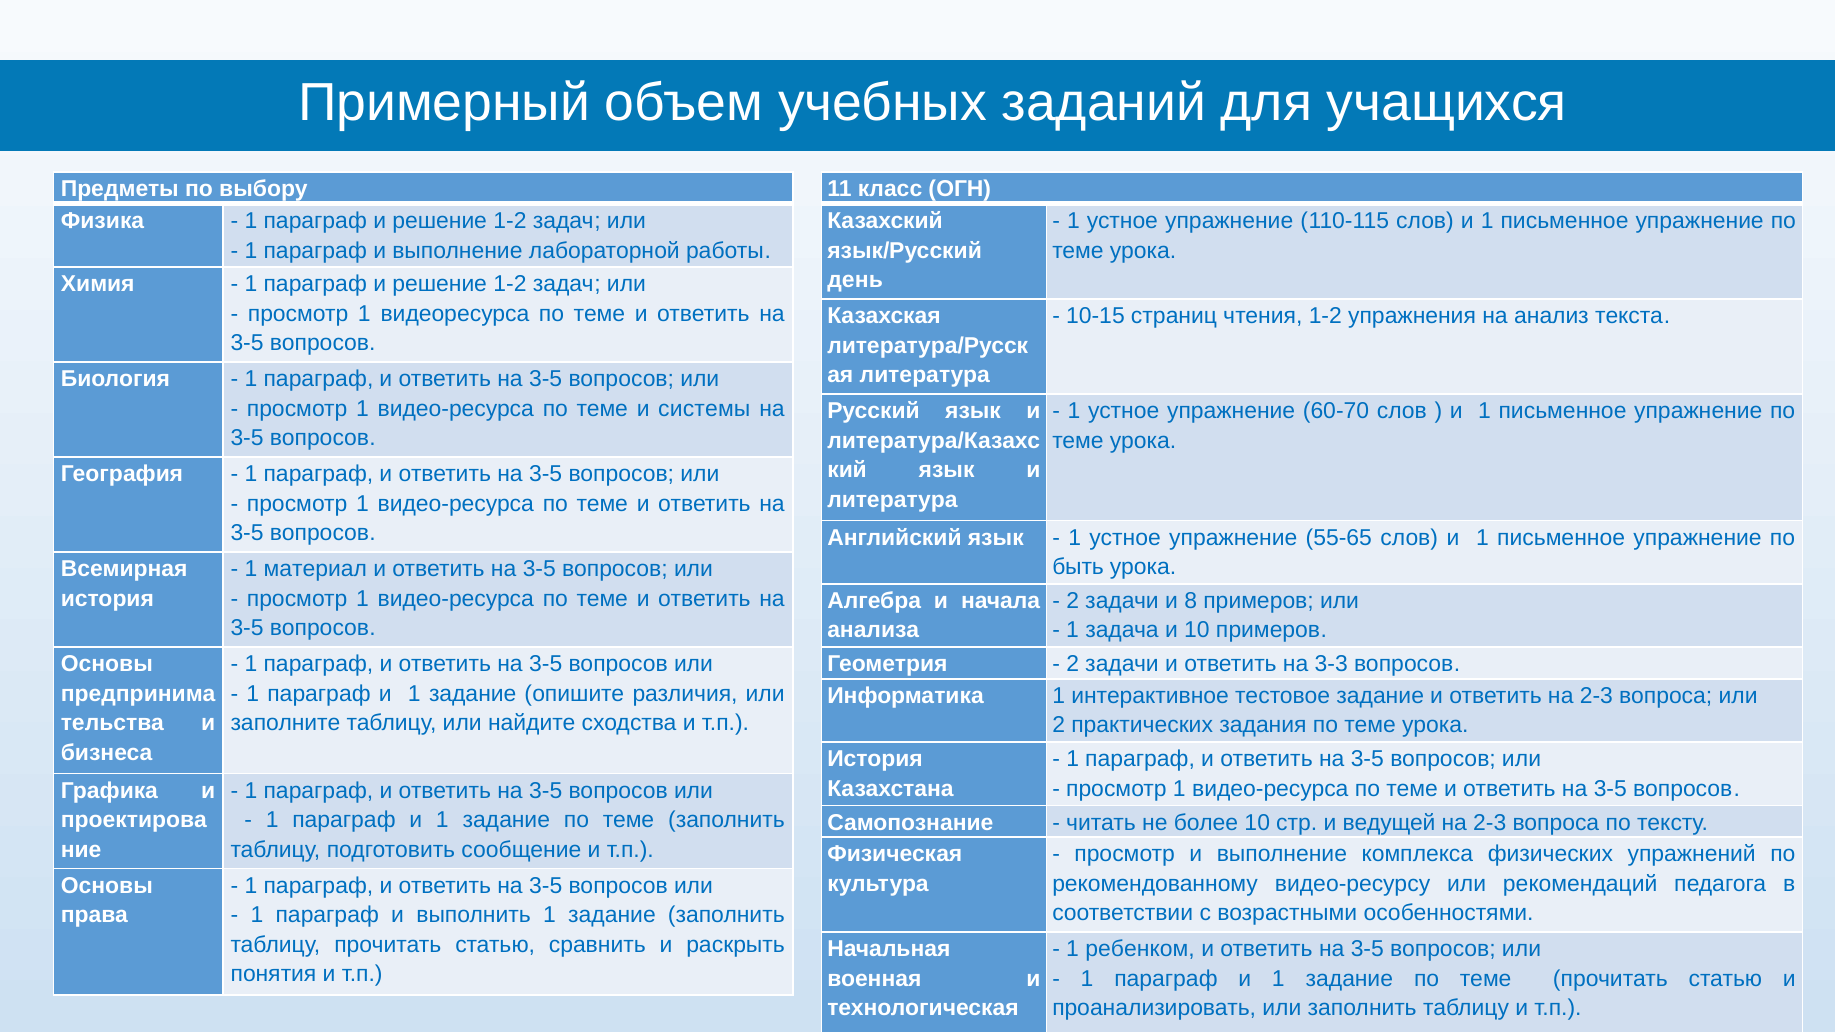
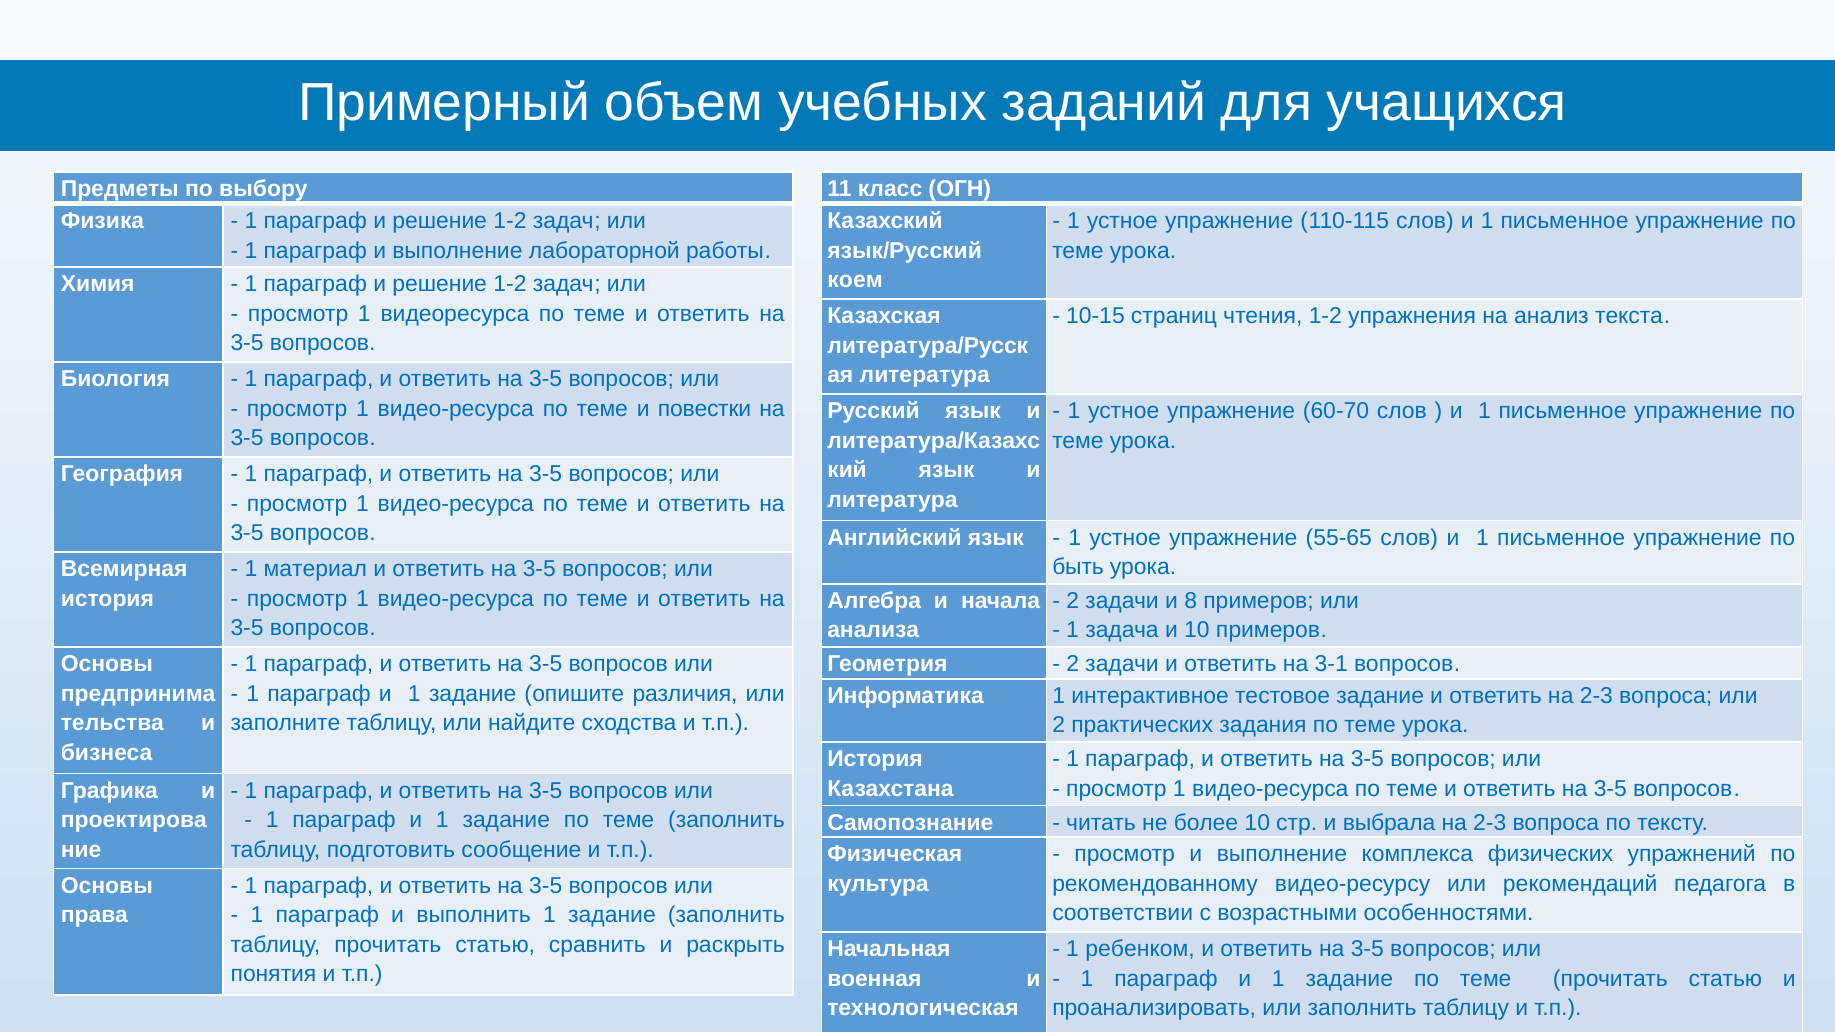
день: день -> коем
системы: системы -> повестки
3-3: 3-3 -> 3-1
ведущей: ведущей -> выбрала
